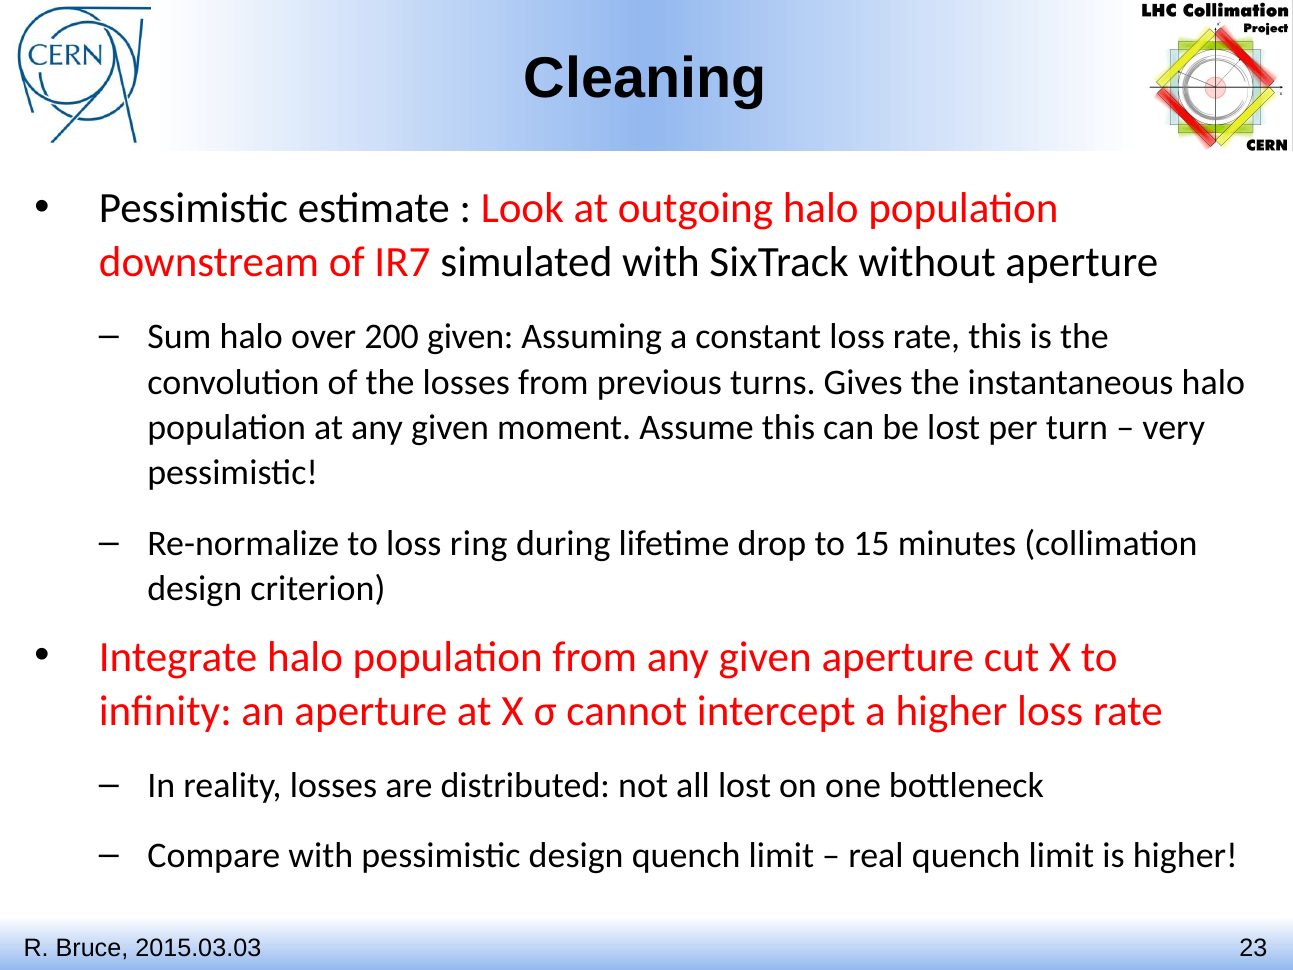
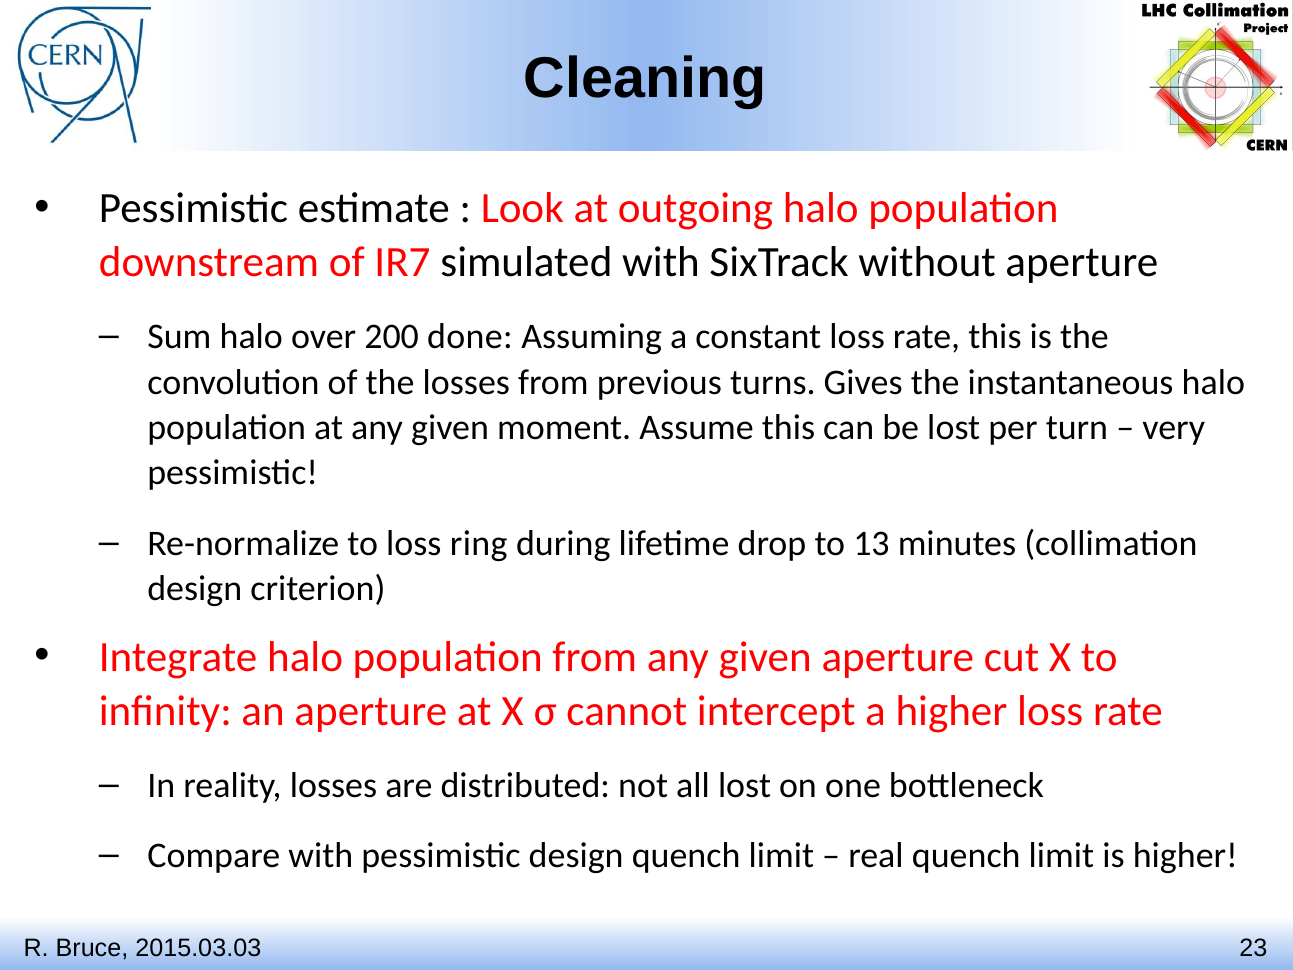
200 given: given -> done
15: 15 -> 13
